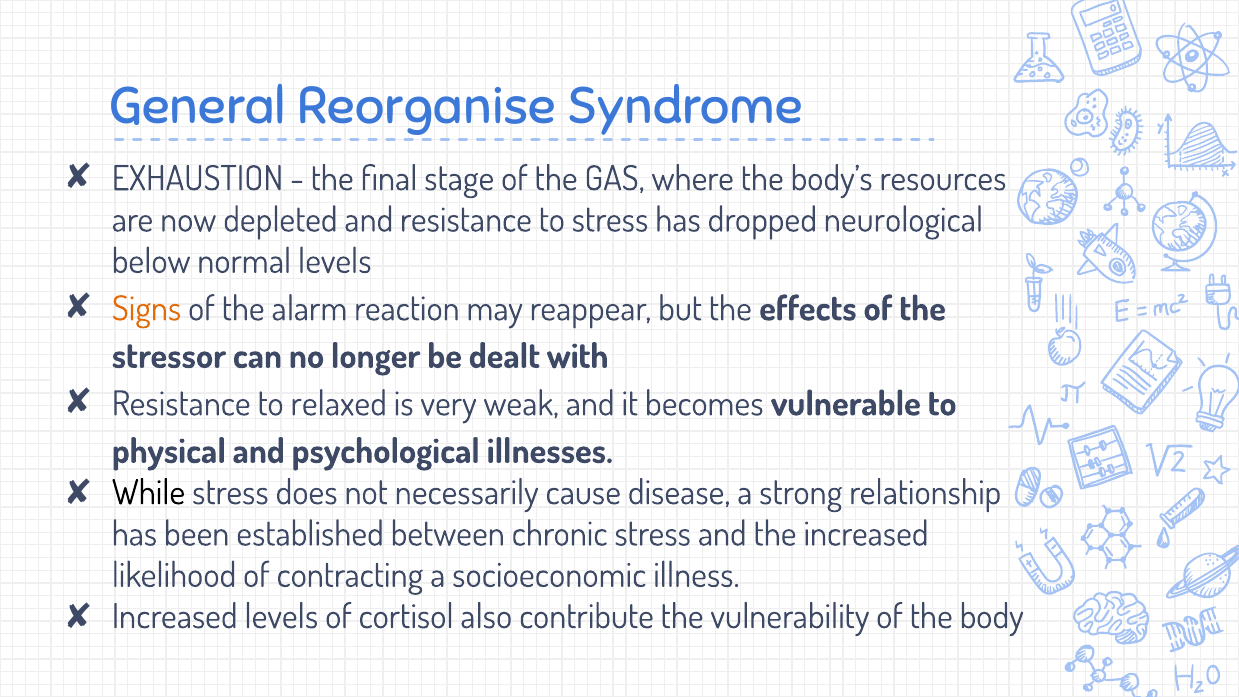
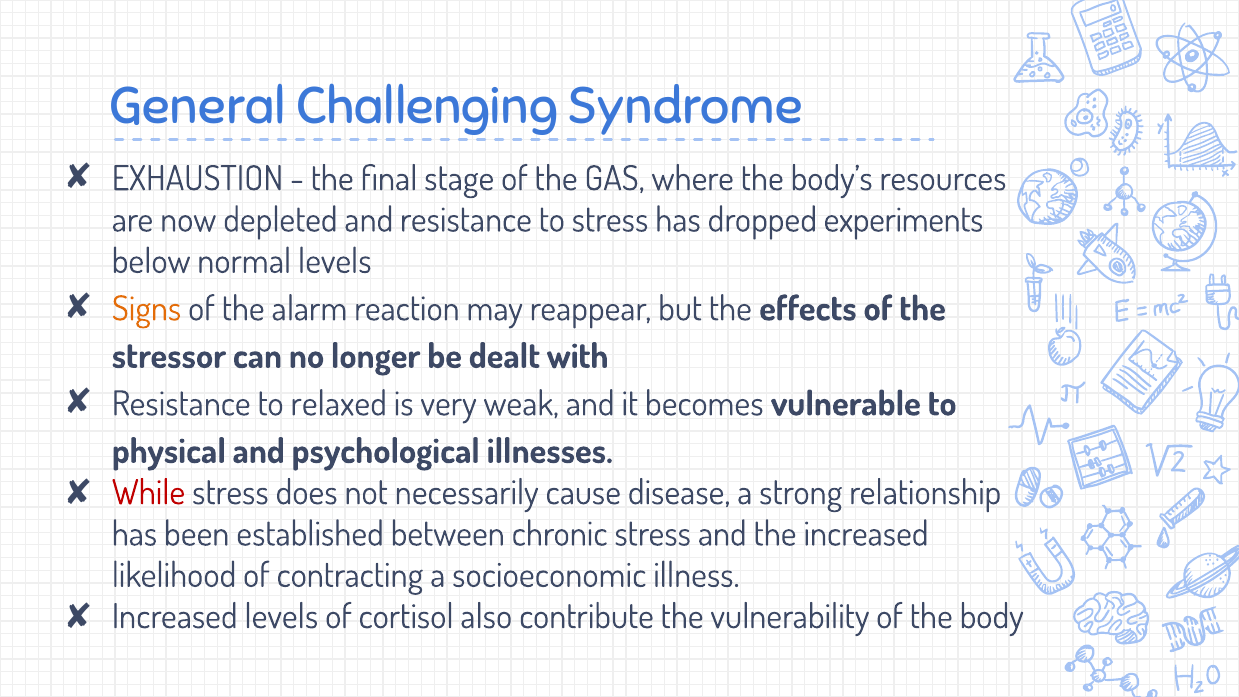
Reorganise: Reorganise -> Challenging
neurological: neurological -> experiments
While colour: black -> red
